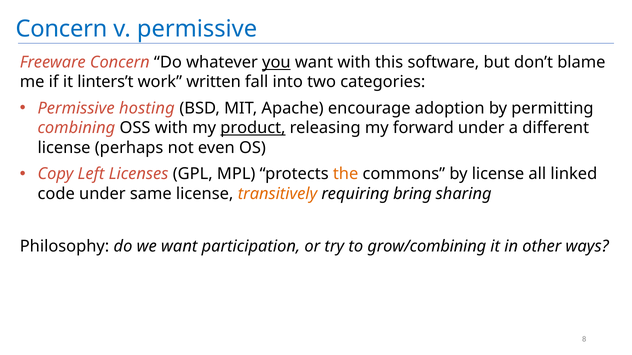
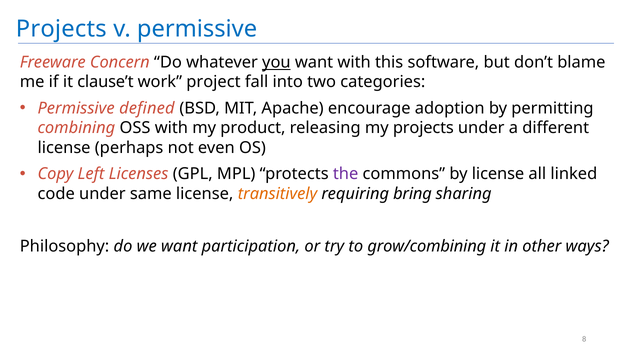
Concern at (61, 29): Concern -> Projects
linters’t: linters’t -> clause’t
written: written -> project
hosting: hosting -> defined
product underline: present -> none
my forward: forward -> projects
the colour: orange -> purple
